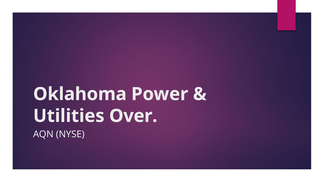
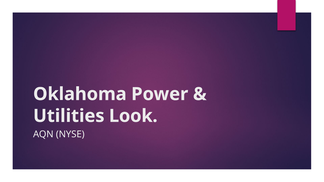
Over: Over -> Look
